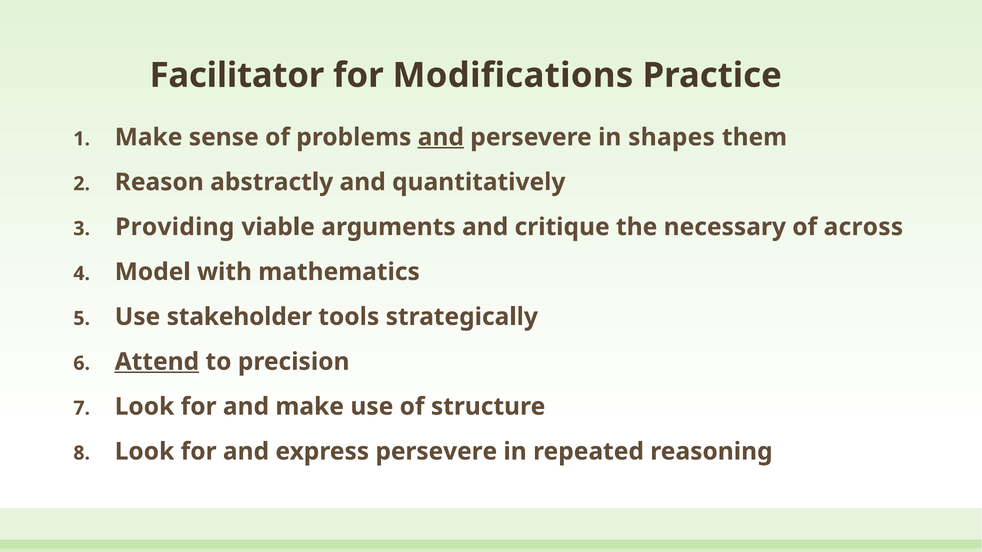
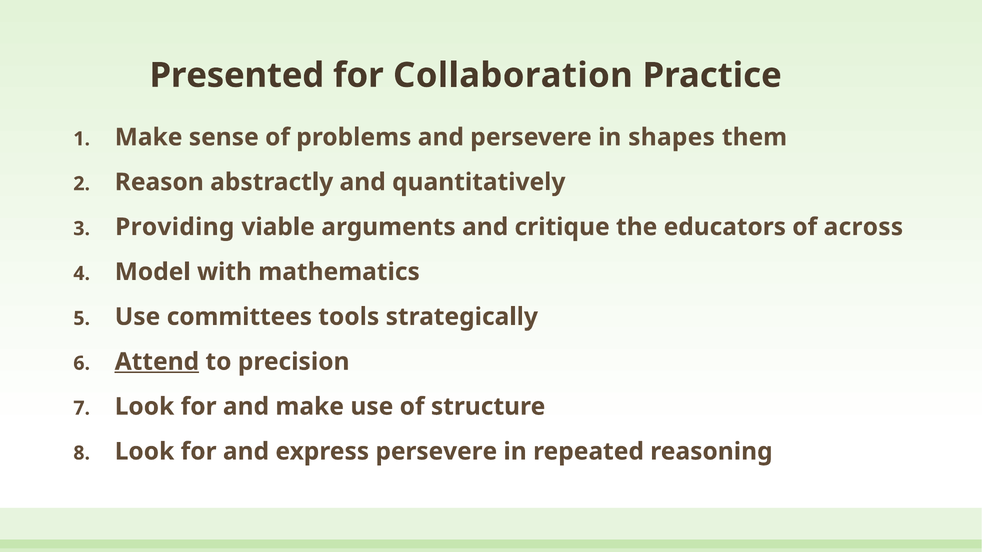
Facilitator: Facilitator -> Presented
Modifications: Modifications -> Collaboration
and at (441, 137) underline: present -> none
necessary: necessary -> educators
stakeholder: stakeholder -> committees
